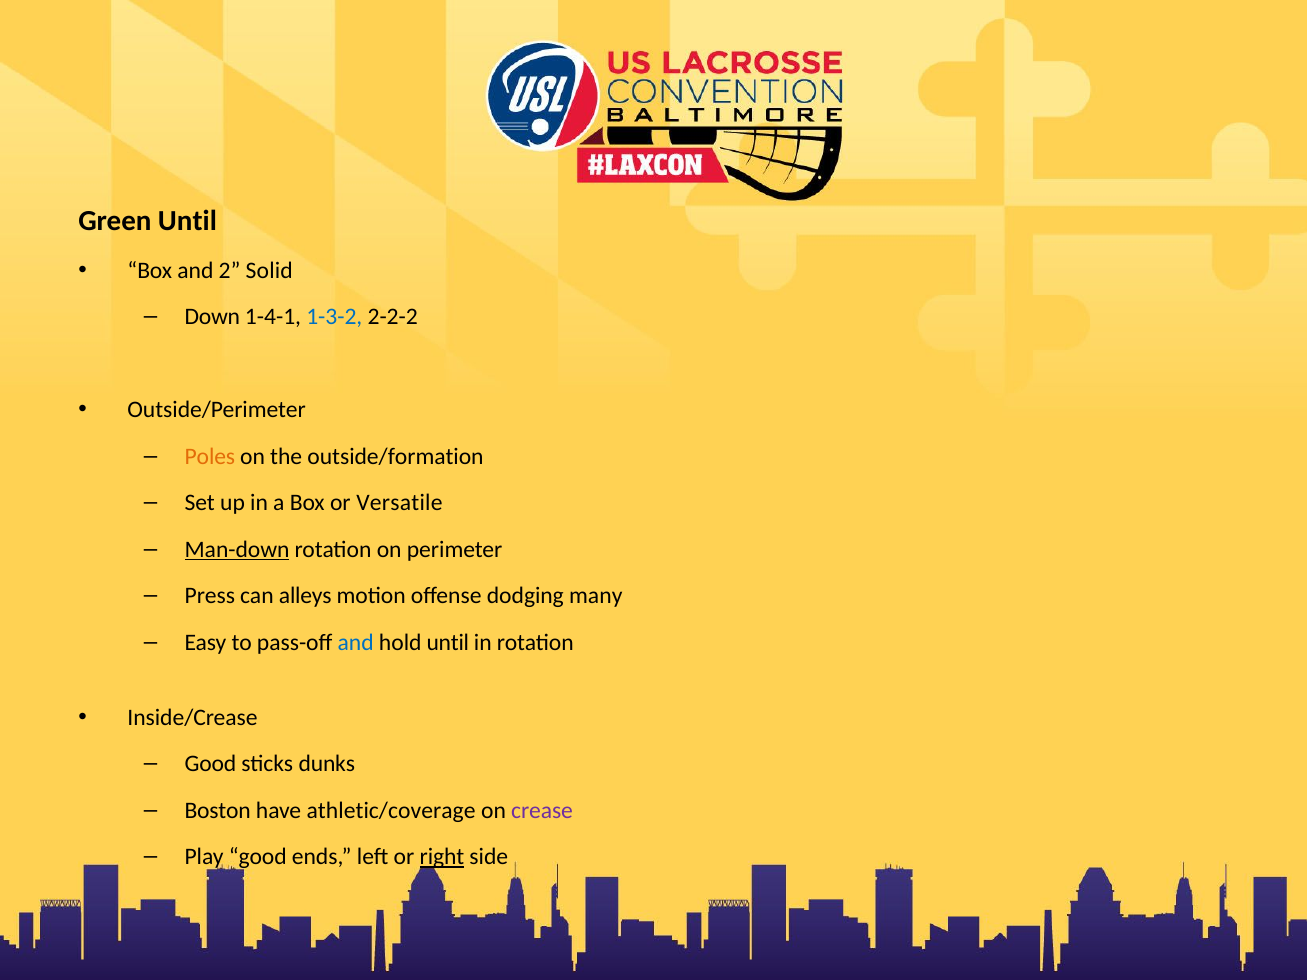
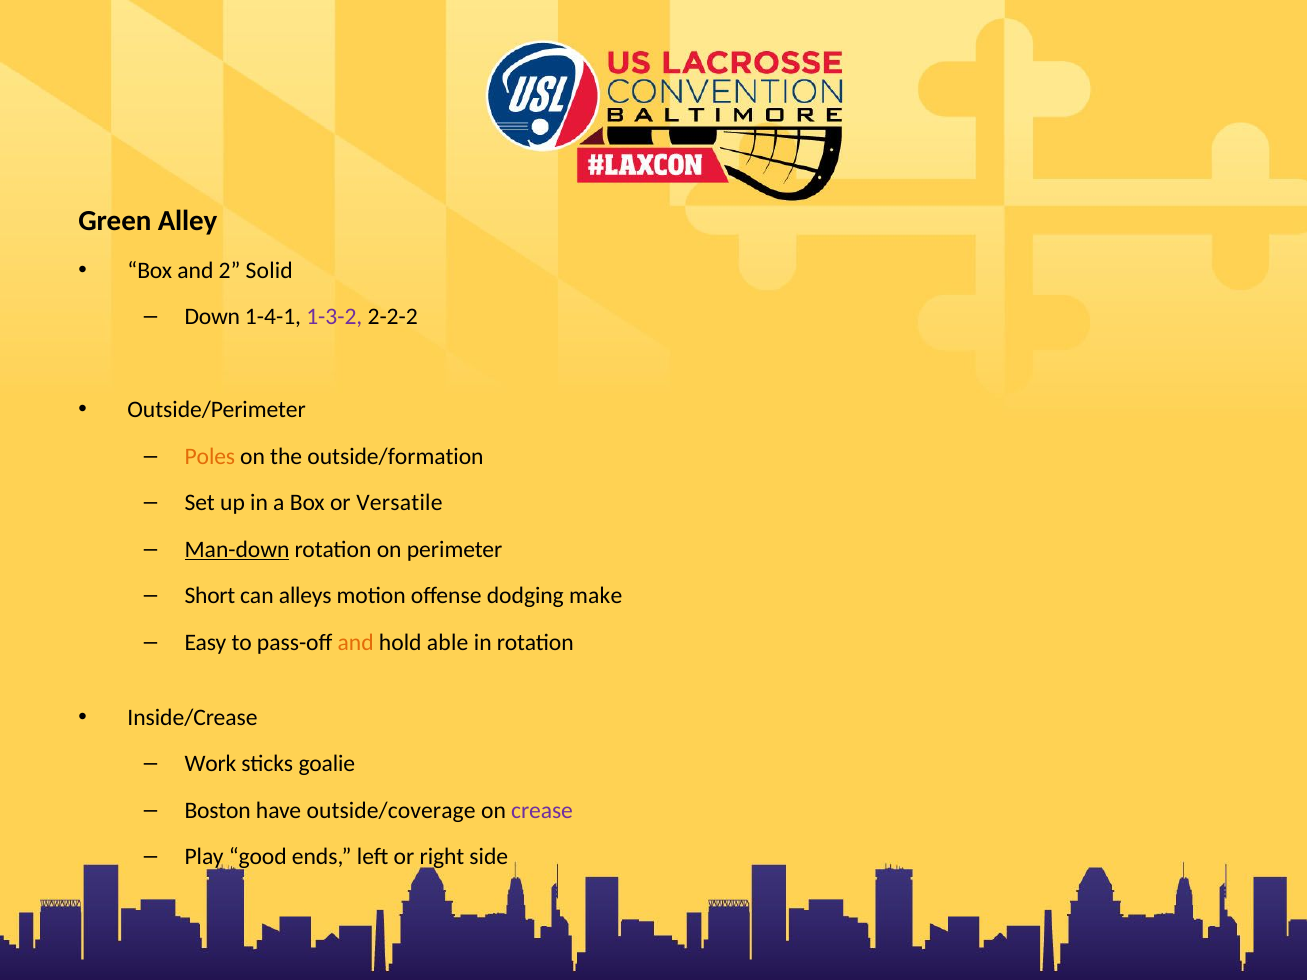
Green Until: Until -> Alley
1-3-2 colour: blue -> purple
Press: Press -> Short
many: many -> make
and at (356, 643) colour: blue -> orange
hold until: until -> able
Good at (210, 764): Good -> Work
dunks: dunks -> goalie
athletic/coverage: athletic/coverage -> outside/coverage
right underline: present -> none
